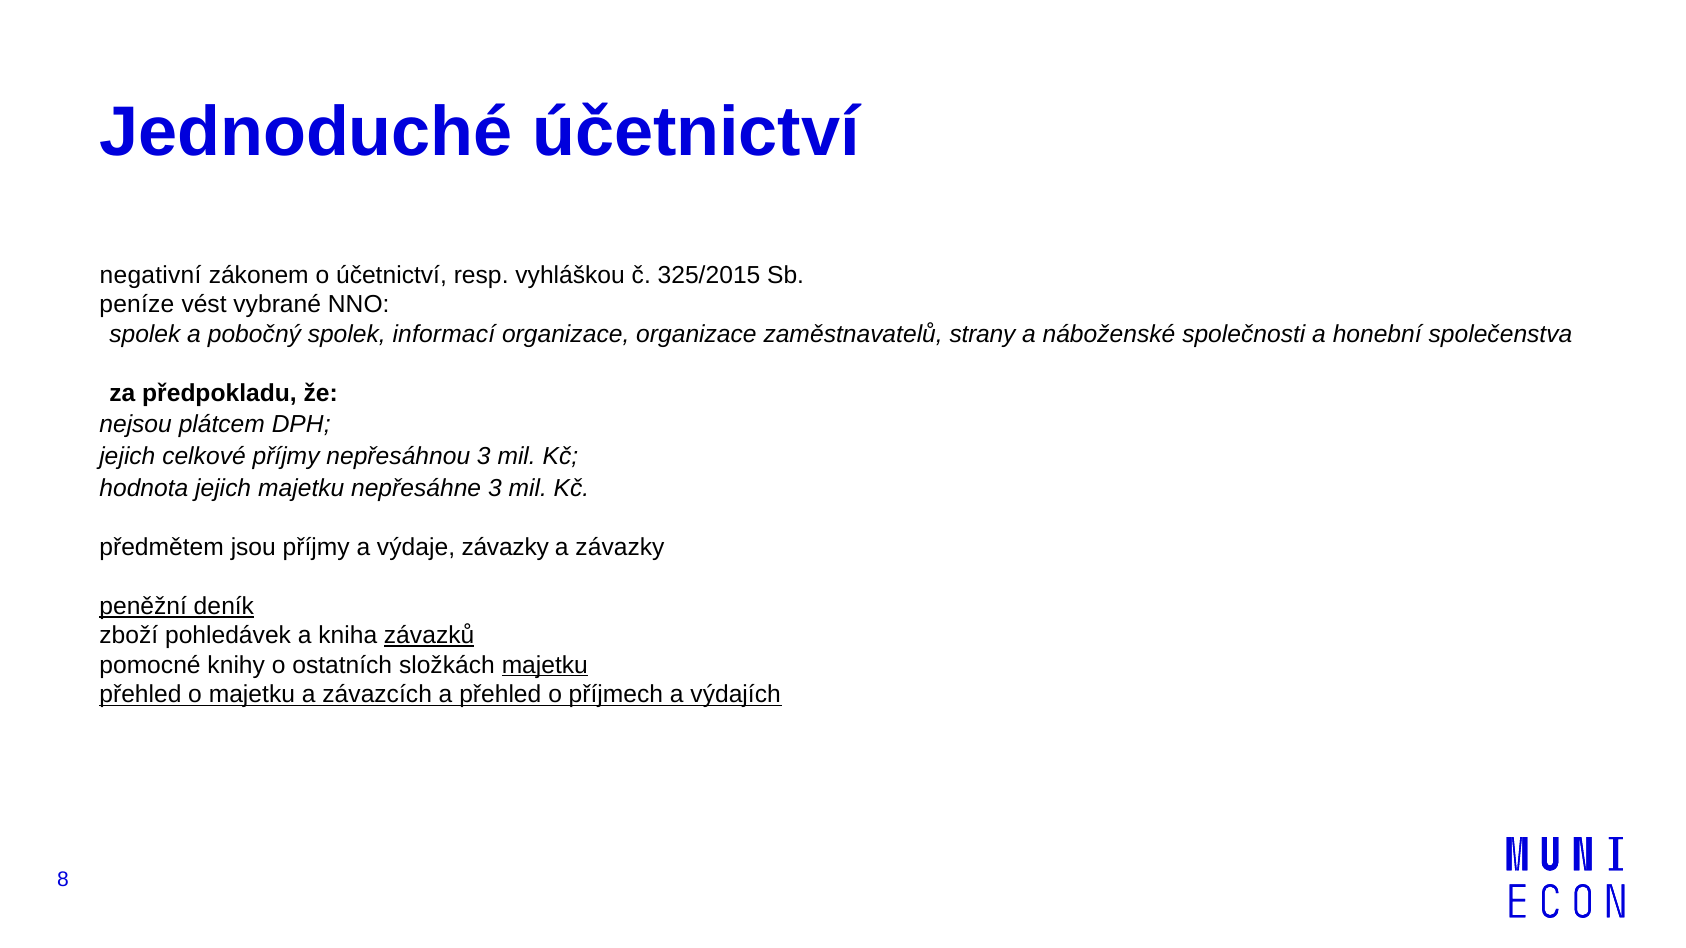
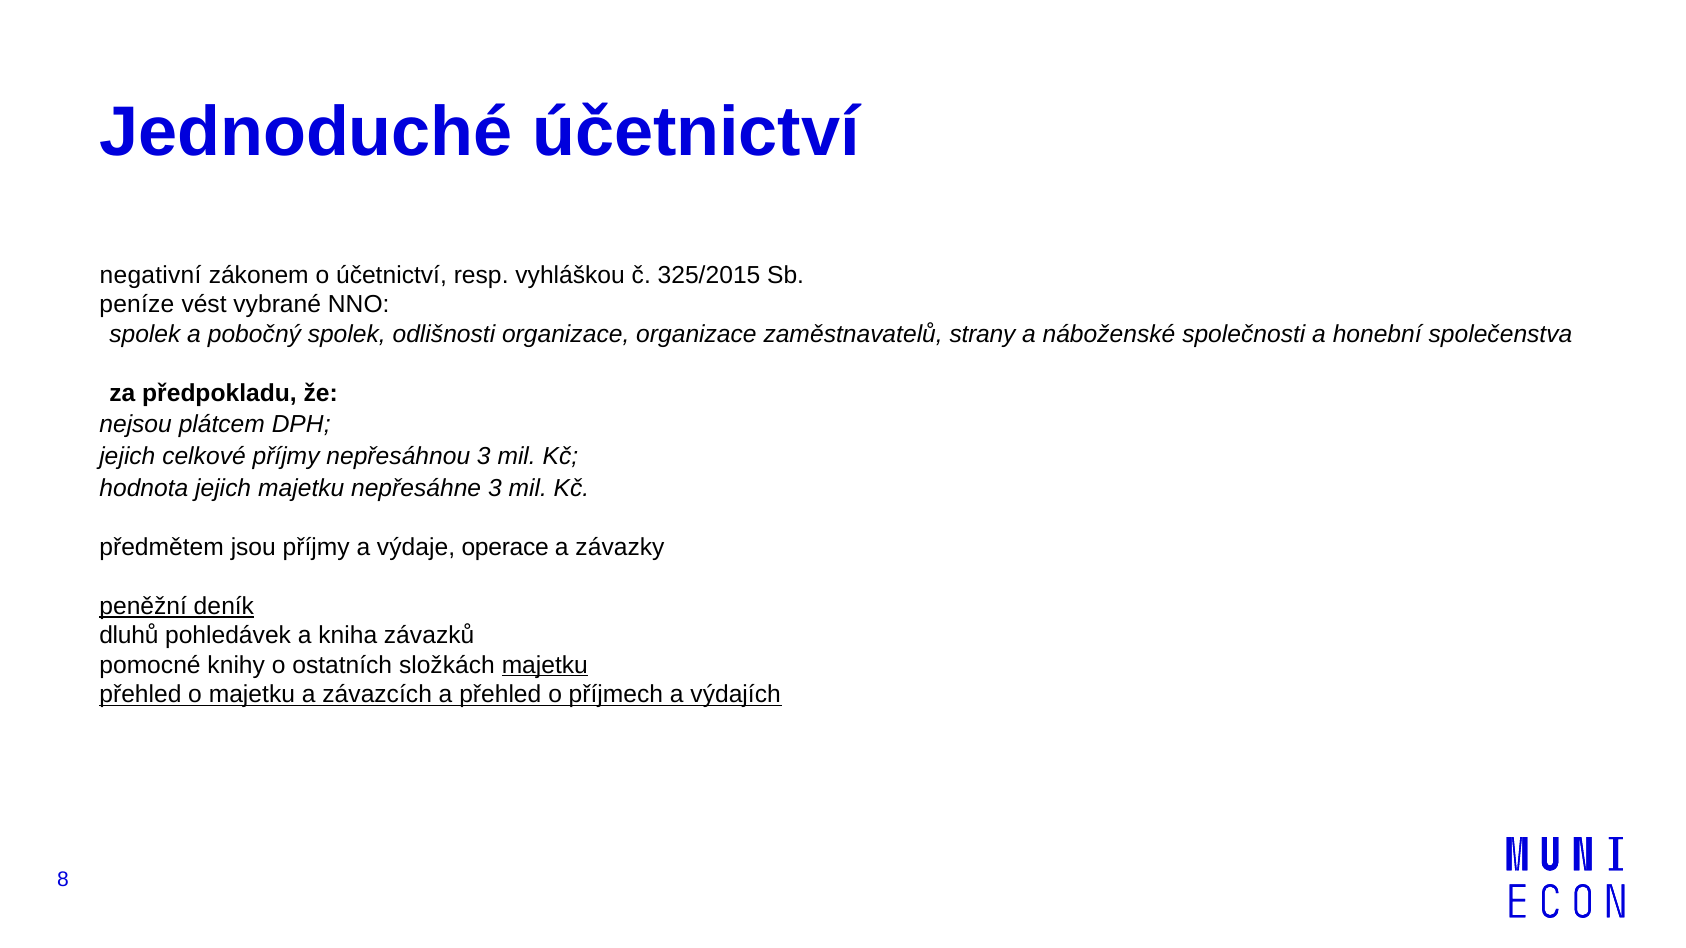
informací: informací -> odlišnosti
výdaje závazky: závazky -> operace
zboží: zboží -> dluhů
závazků underline: present -> none
